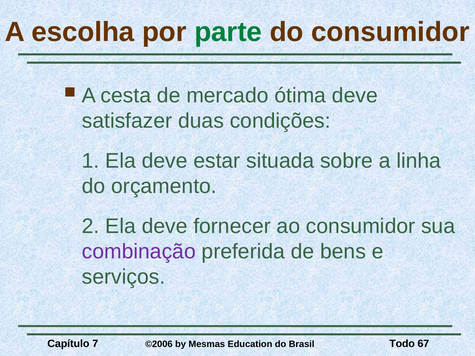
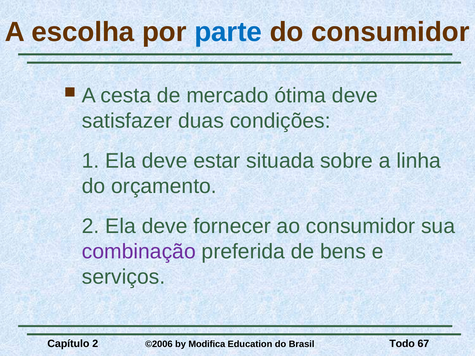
parte colour: green -> blue
Capítulo 7: 7 -> 2
Mesmas: Mesmas -> Modifica
